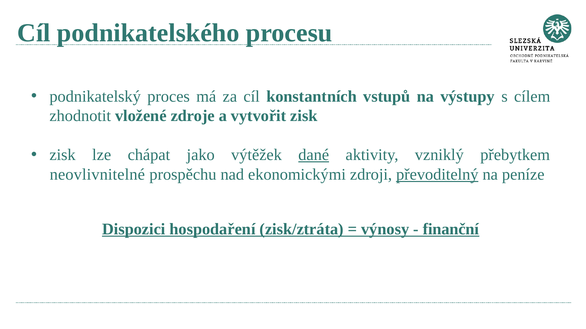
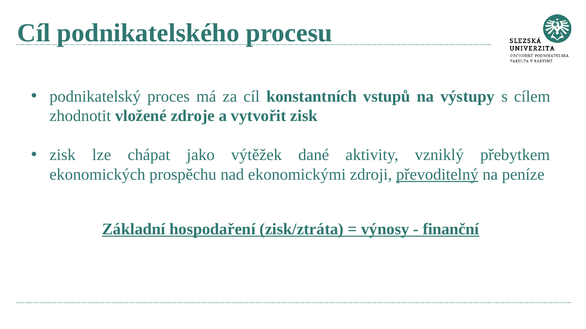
dané underline: present -> none
neovlivnitelné: neovlivnitelné -> ekonomických
Dispozici: Dispozici -> Základní
